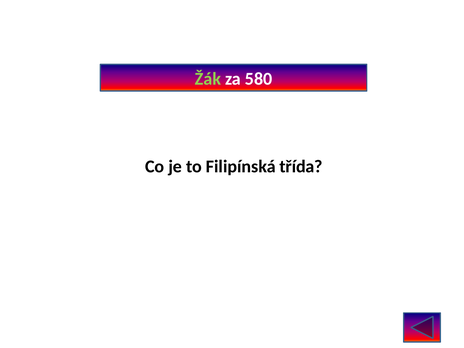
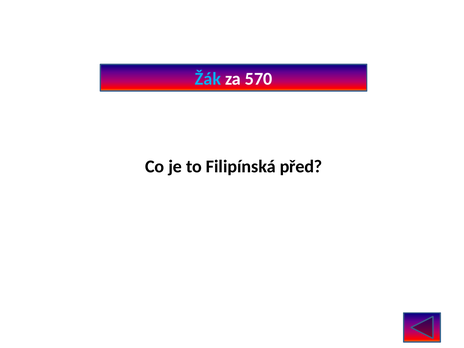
Žák colour: light green -> light blue
580: 580 -> 570
třída: třída -> před
